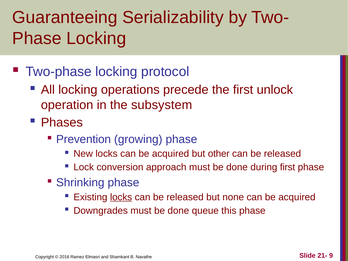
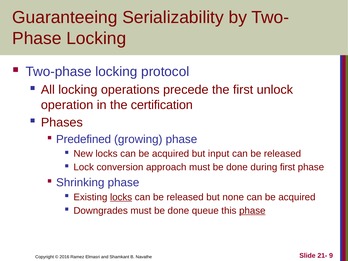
subsystem: subsystem -> certification
Prevention: Prevention -> Predefined
other: other -> input
phase at (252, 211) underline: none -> present
